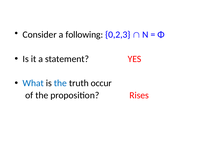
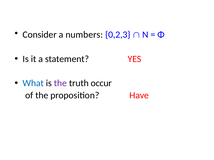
following: following -> numbers
the at (60, 83) colour: blue -> purple
Rises: Rises -> Have
